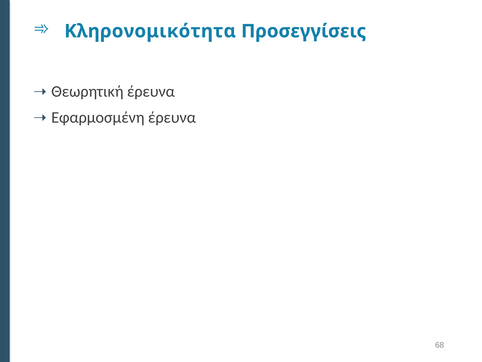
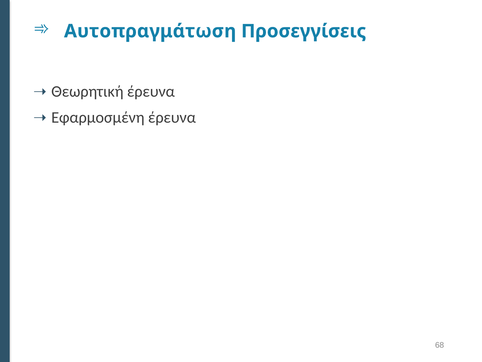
Κληρονομικότητα: Κληρονομικότητα -> Αυτοπραγμάτωση
